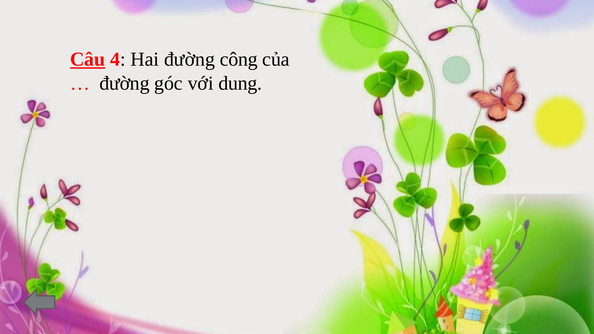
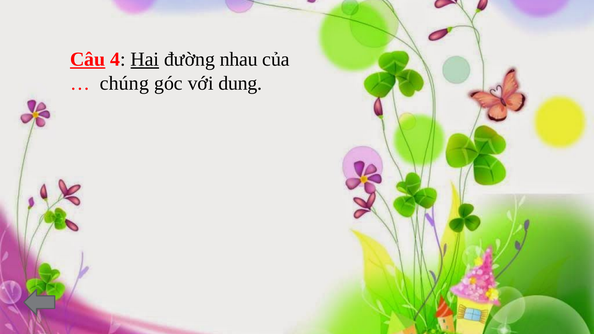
Hai underline: none -> present
công: công -> nhau
đường at (125, 83): đường -> chúng
